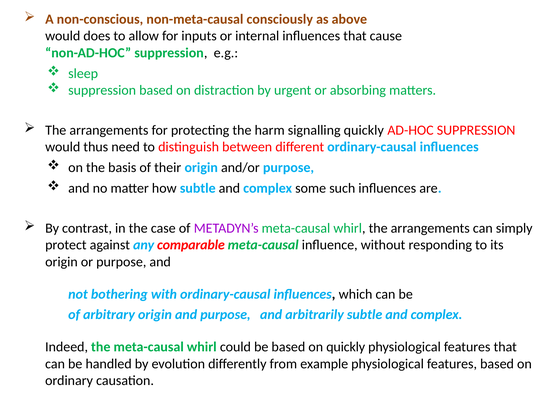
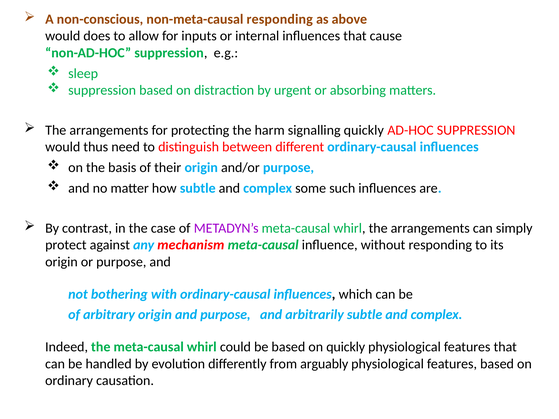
non-meta-causal consciously: consciously -> responding
comparable: comparable -> mechanism
example: example -> arguably
